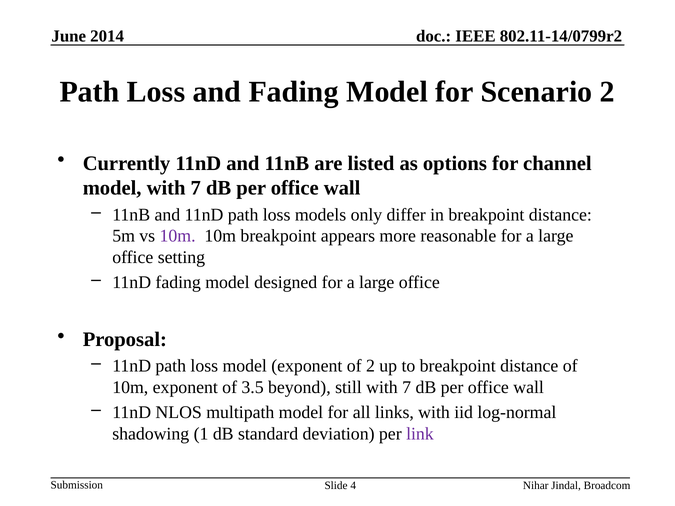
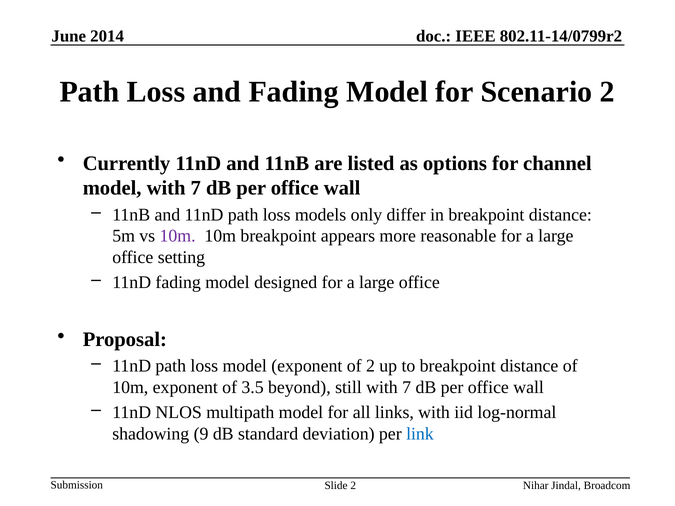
1: 1 -> 9
link colour: purple -> blue
Slide 4: 4 -> 2
